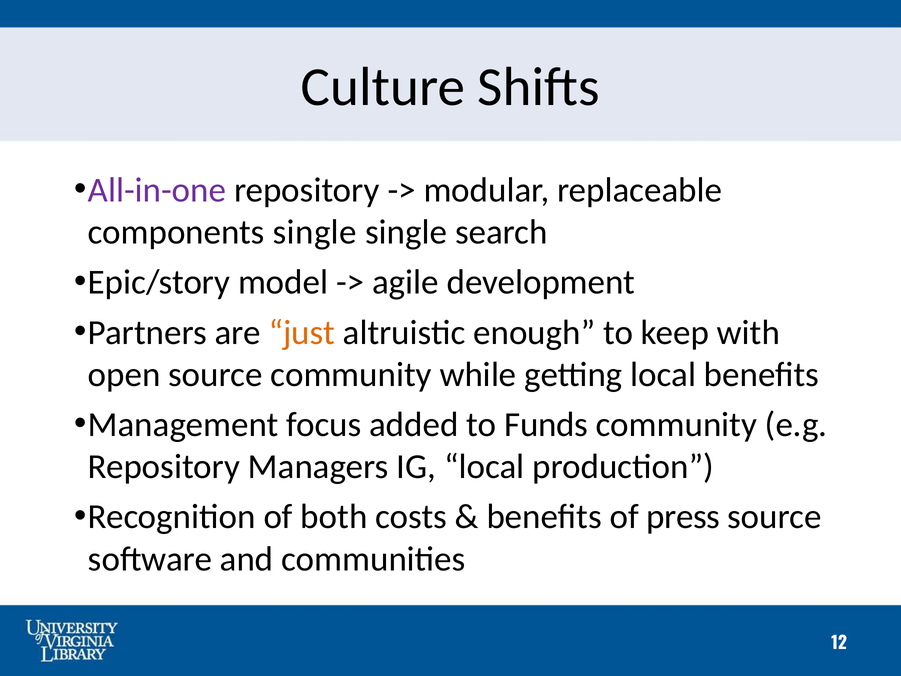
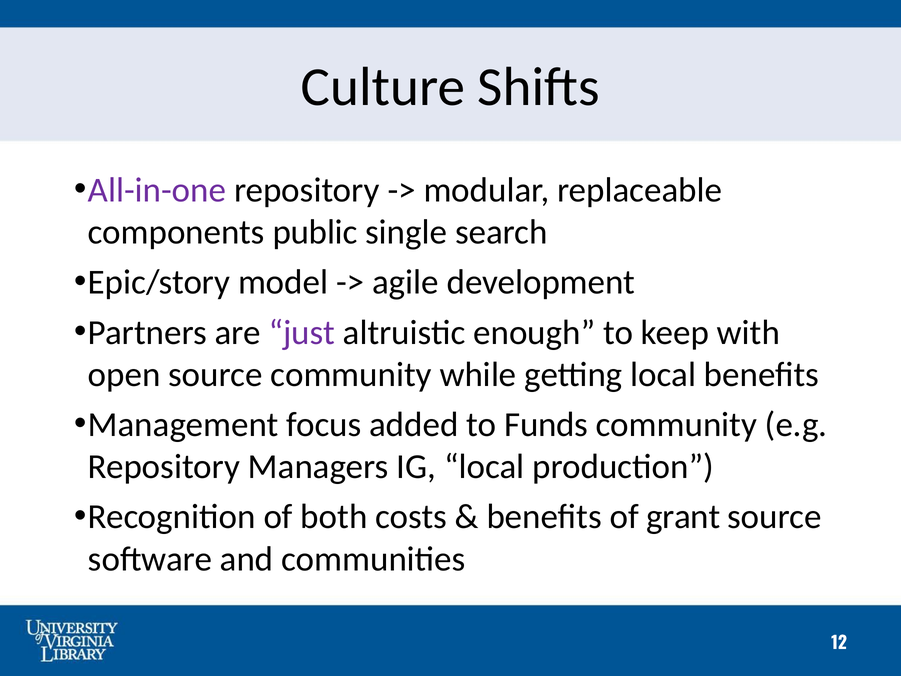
components single: single -> public
just colour: orange -> purple
press: press -> grant
